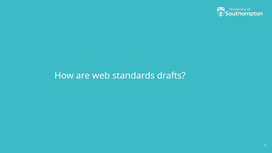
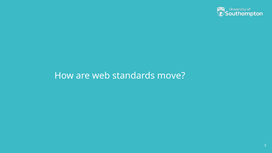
drafts: drafts -> move
